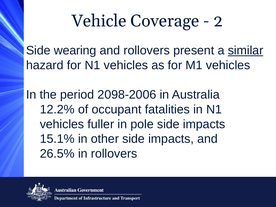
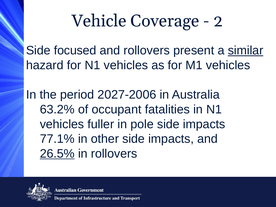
wearing: wearing -> focused
2098-2006: 2098-2006 -> 2027-2006
12.2%: 12.2% -> 63.2%
15.1%: 15.1% -> 77.1%
26.5% underline: none -> present
